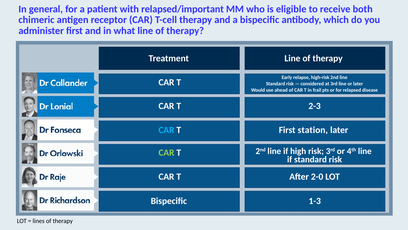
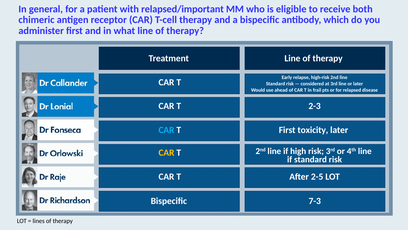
station: station -> toxicity
CAR at (166, 152) colour: light green -> yellow
2-0: 2-0 -> 2-5
1-3: 1-3 -> 7-3
